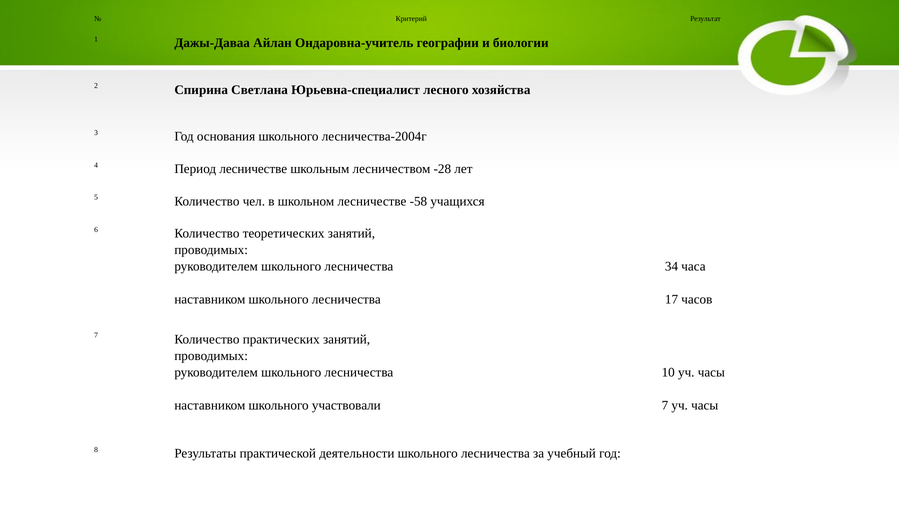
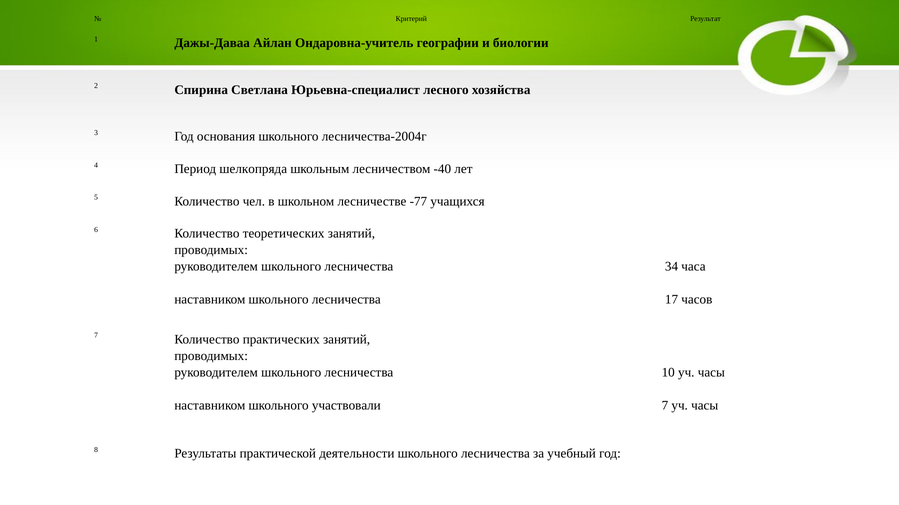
Период лесничестве: лесничестве -> шелкопряда
-28: -28 -> -40
-58: -58 -> -77
